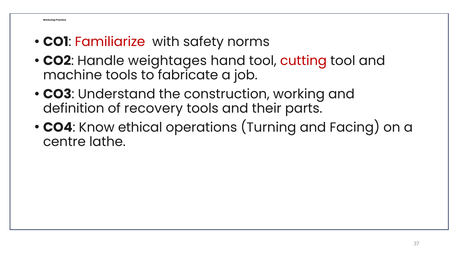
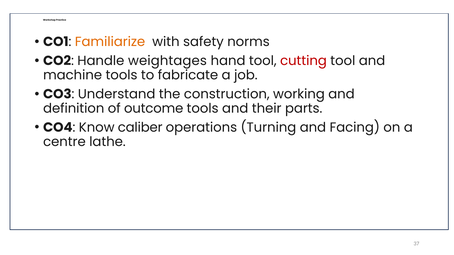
Familiarize colour: red -> orange
recovery: recovery -> outcome
ethical: ethical -> caliber
